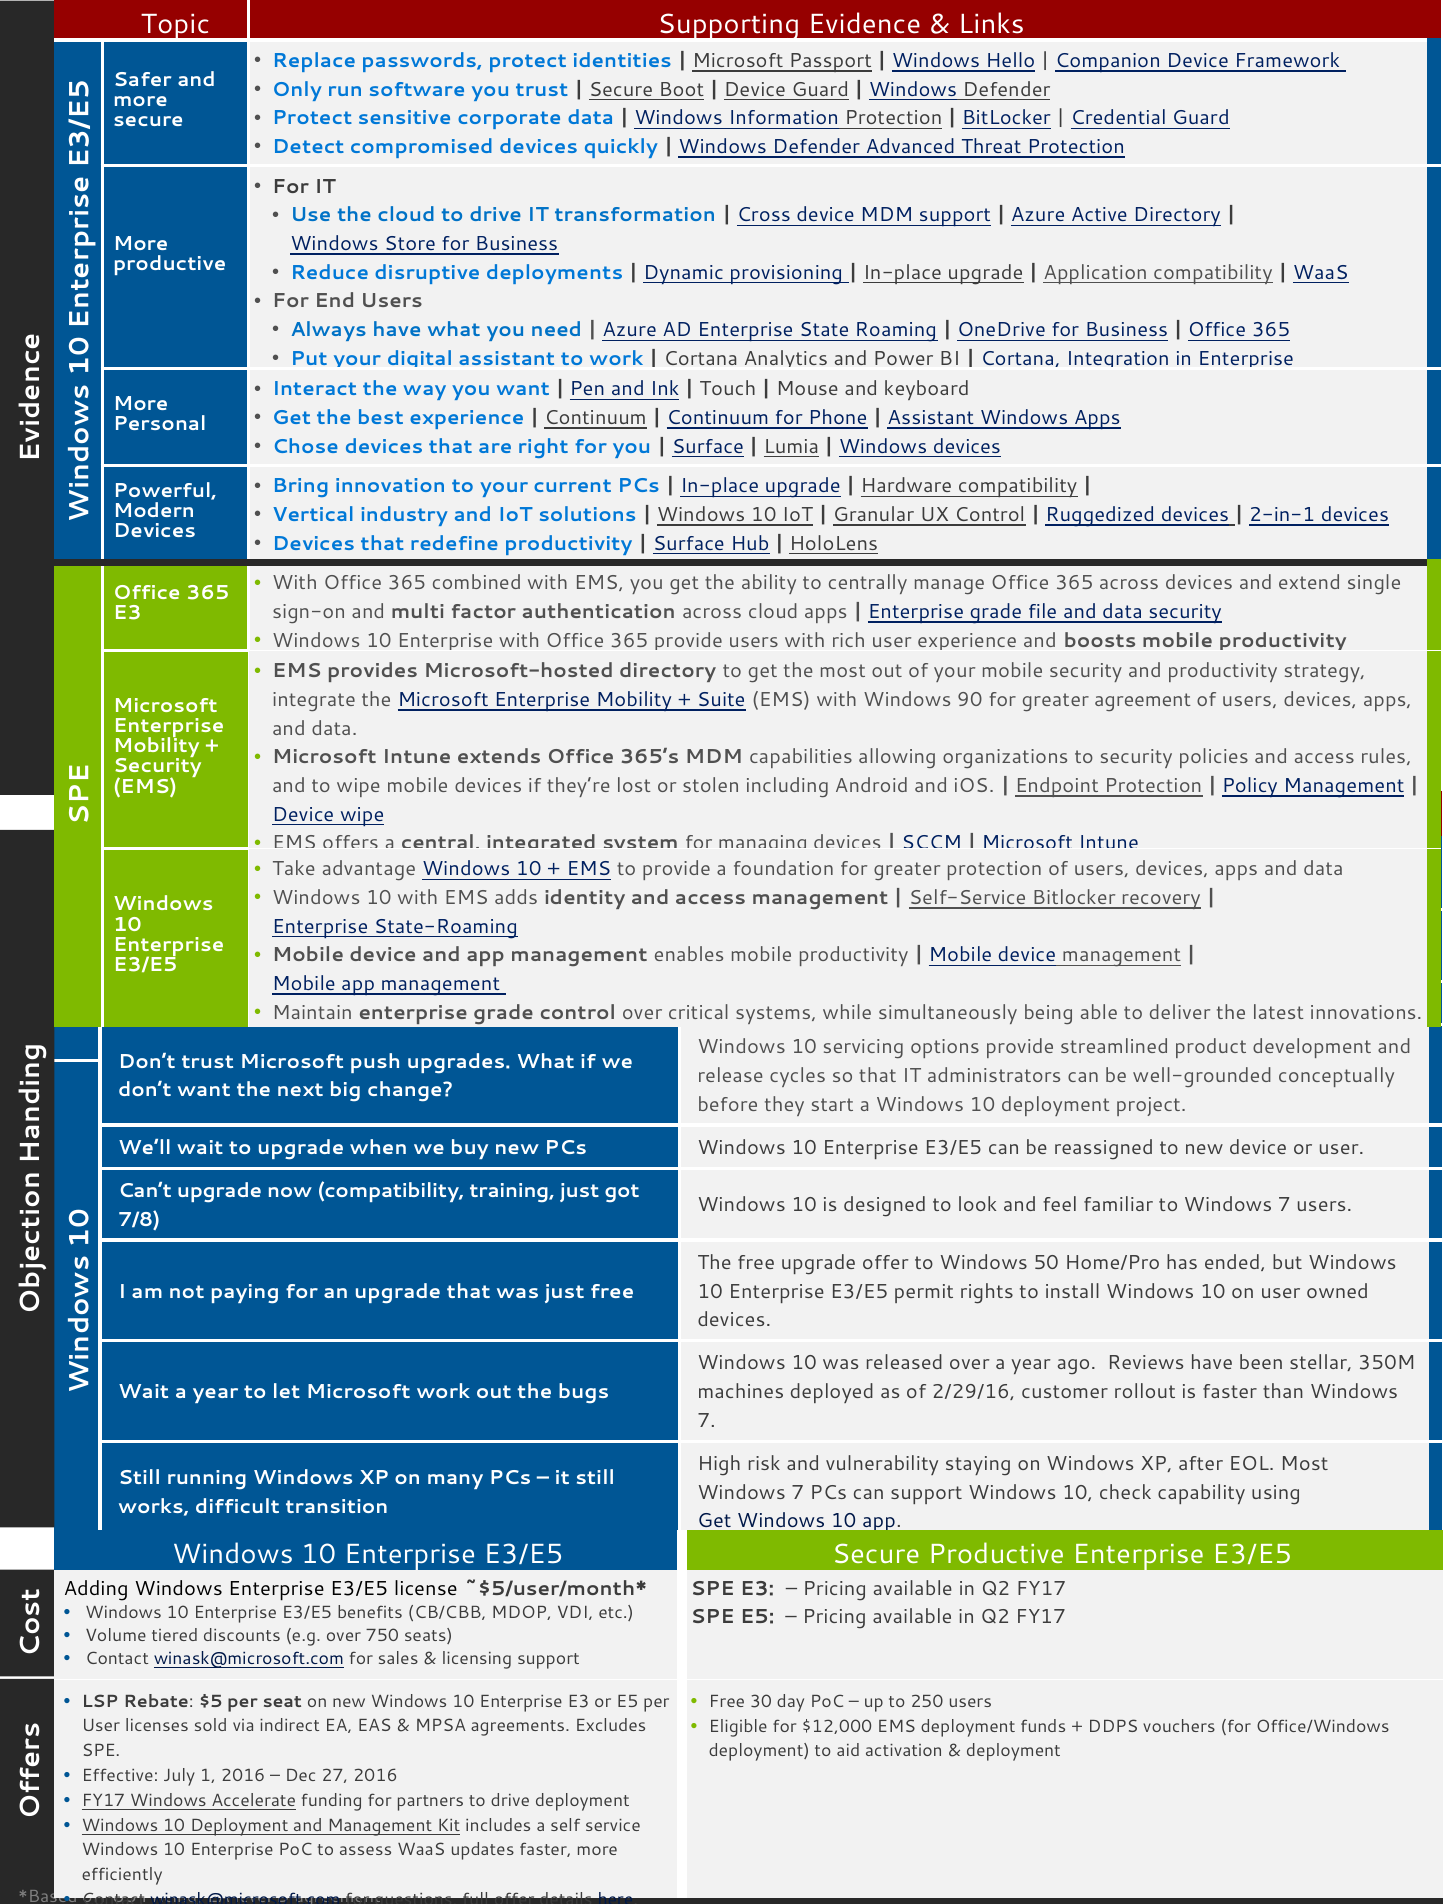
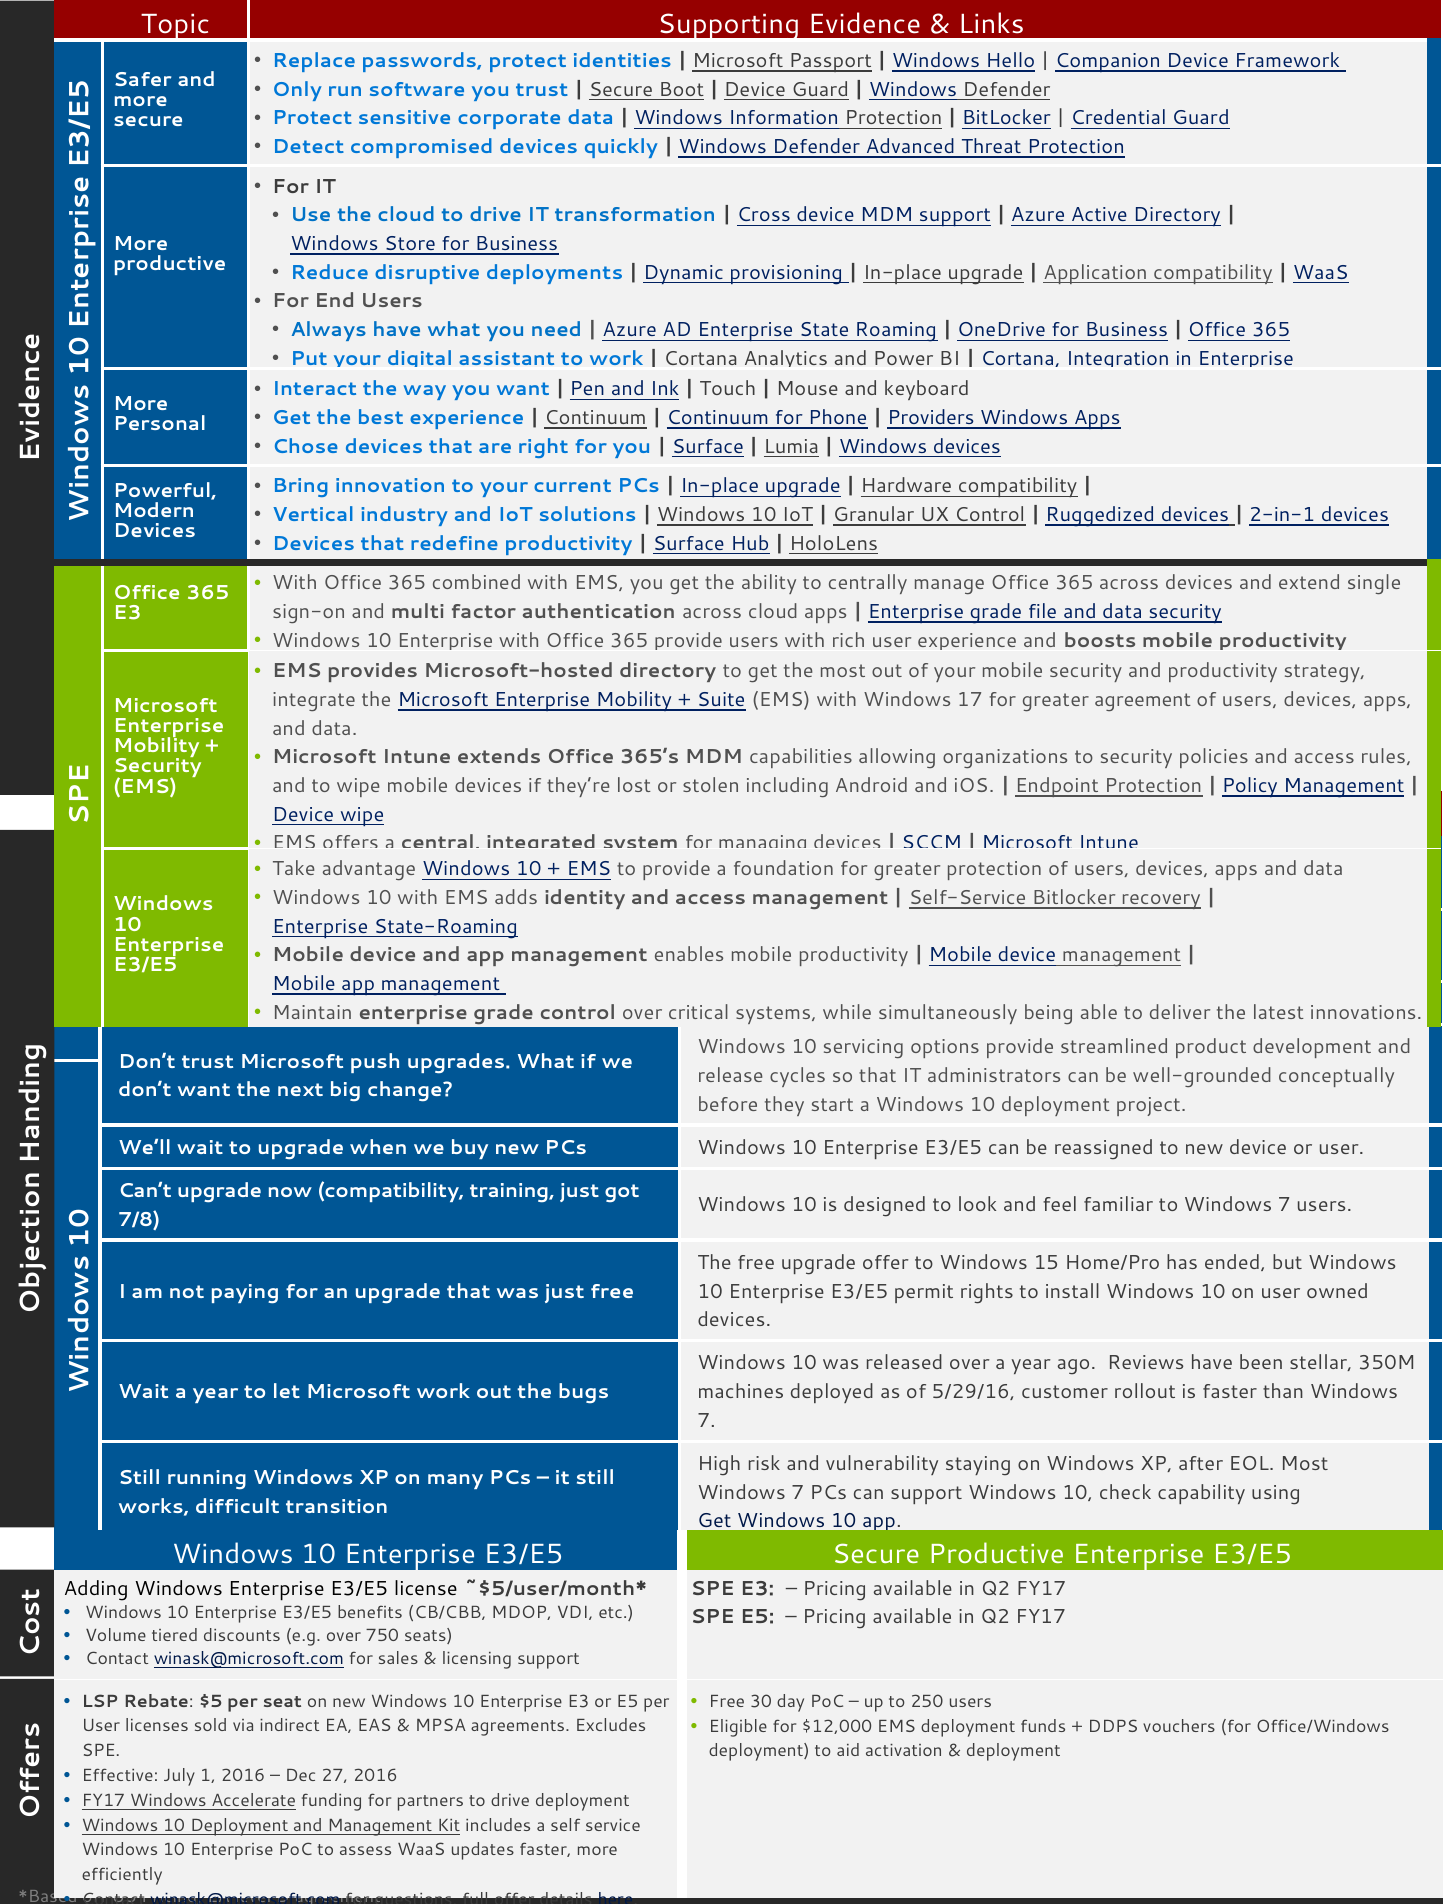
Assistant at (931, 418): Assistant -> Providers
90: 90 -> 17
50: 50 -> 15
2/29/16: 2/29/16 -> 5/29/16
